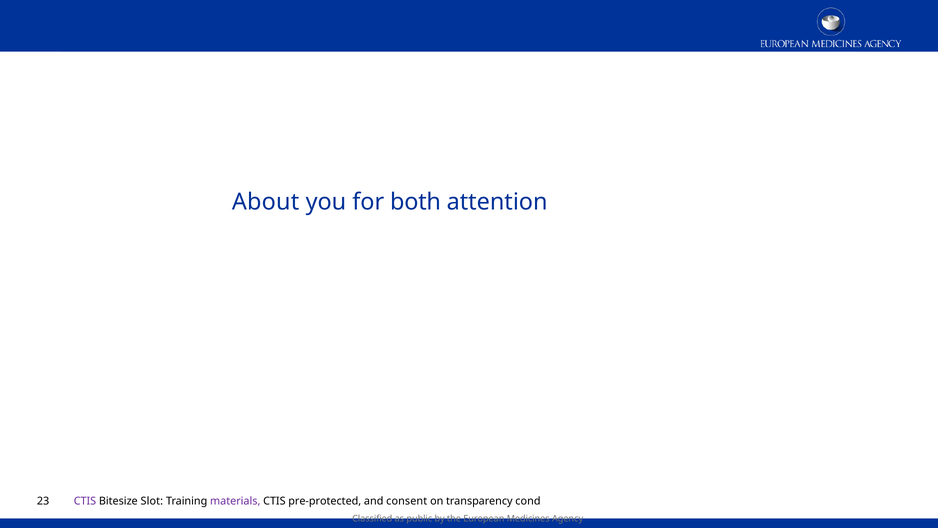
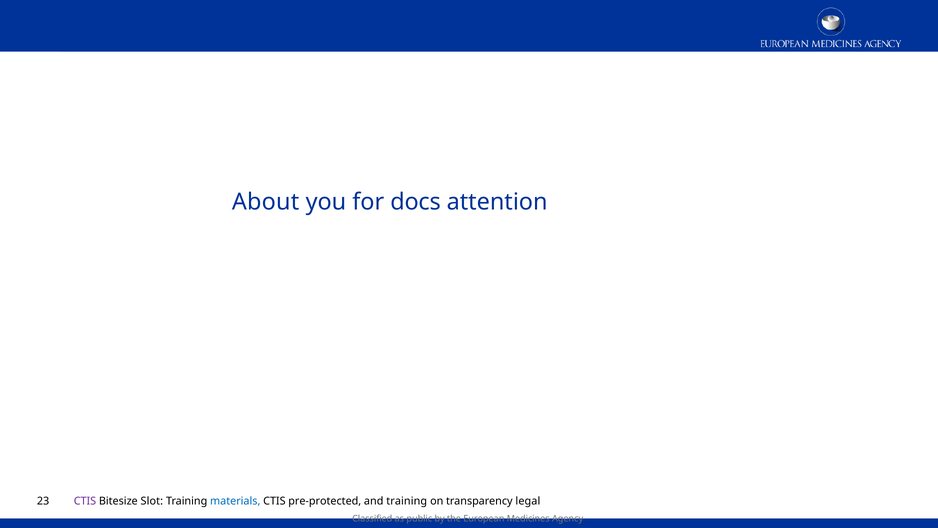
both: both -> docs
materials colour: purple -> blue
and consent: consent -> training
cond: cond -> legal
